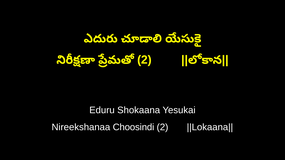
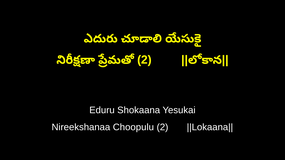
Choosindi: Choosindi -> Choopulu
